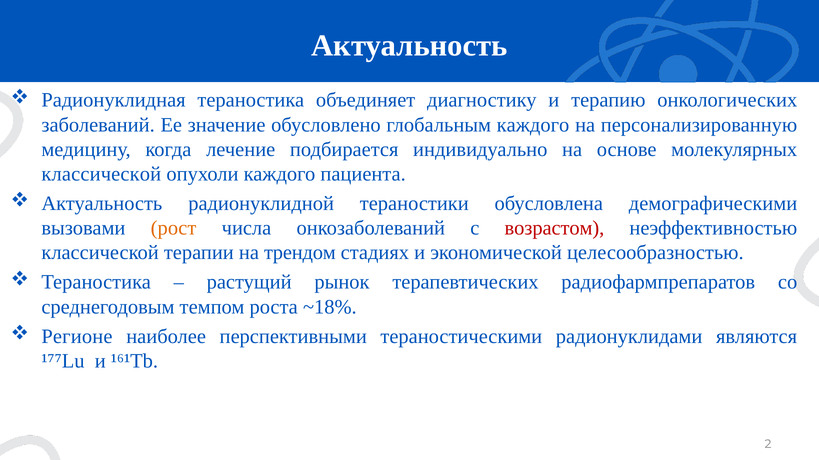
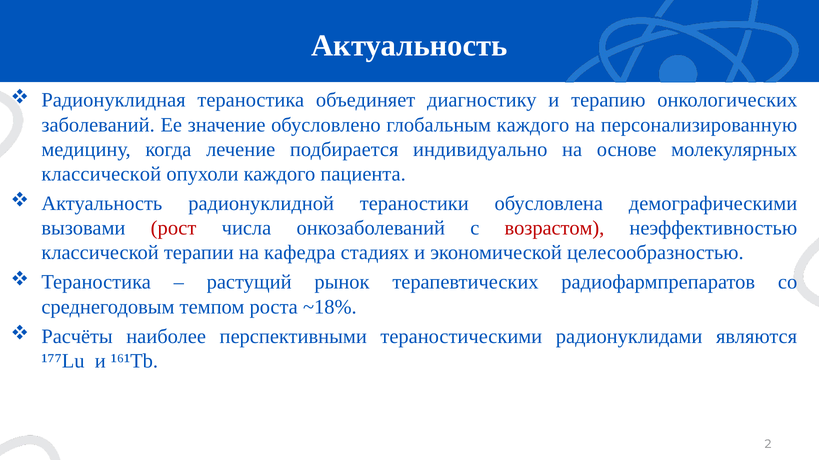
рост colour: orange -> red
трендом: трендом -> кафедра
Регионе: Регионе -> Расчёты
